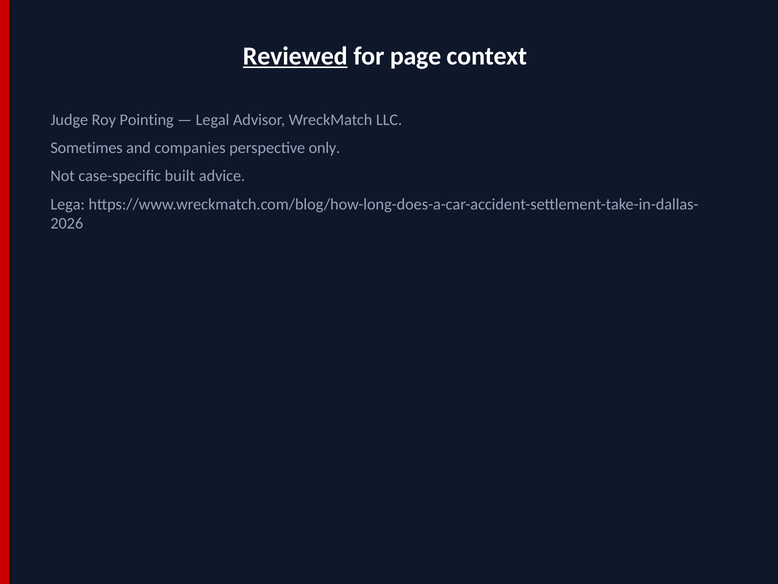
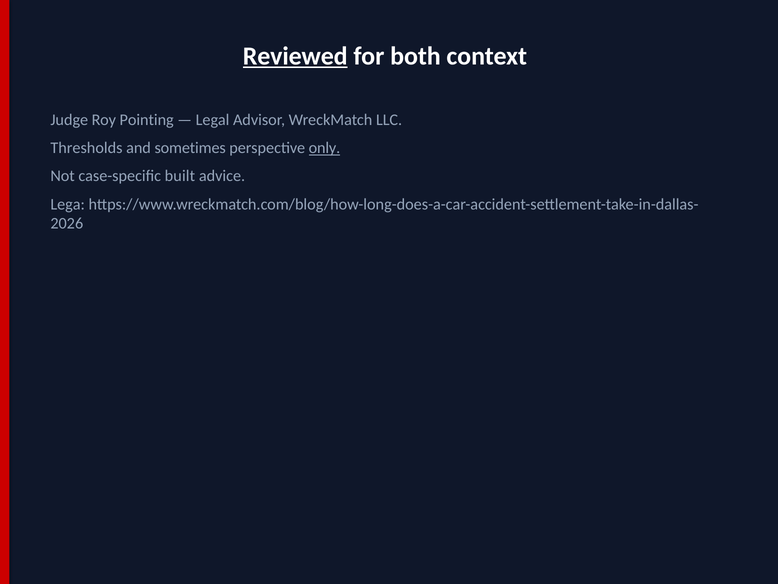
page: page -> both
Sometimes: Sometimes -> Thresholds
companies: companies -> sometimes
only underline: none -> present
